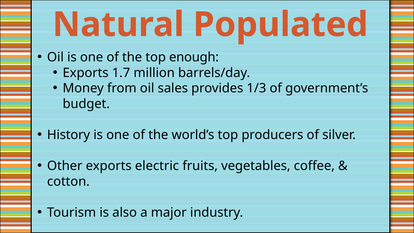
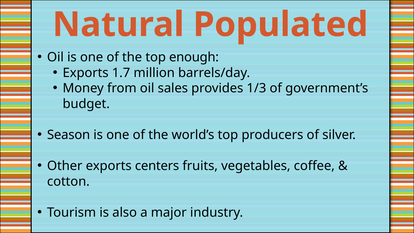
History: History -> Season
electric: electric -> centers
